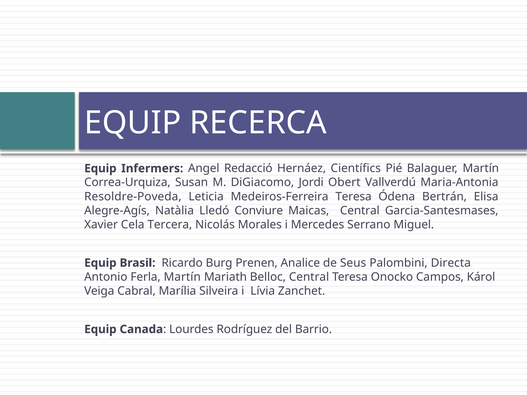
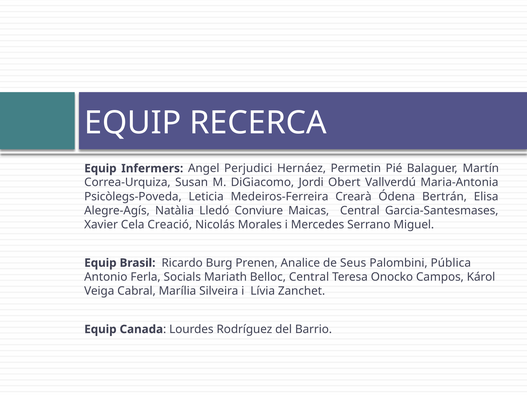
Redacció: Redacció -> Perjudici
Científics: Científics -> Permetin
Resoldre-Poveda: Resoldre-Poveda -> Psicòlegs-Poveda
Medeiros-Ferreira Teresa: Teresa -> Crearà
Tercera: Tercera -> Creació
Directa: Directa -> Pública
Ferla Martín: Martín -> Socials
